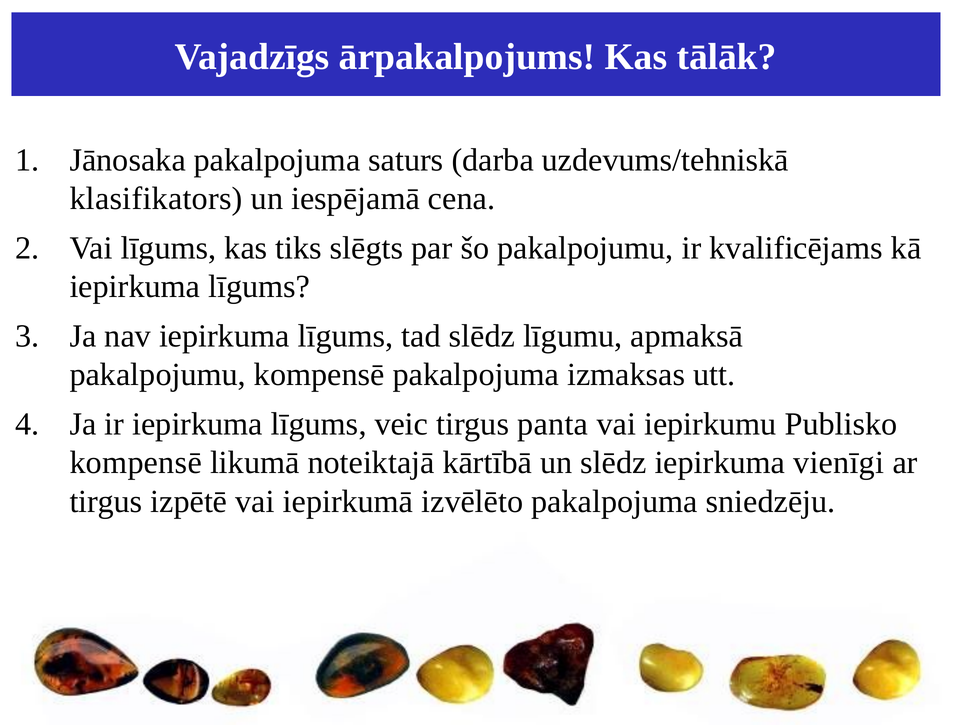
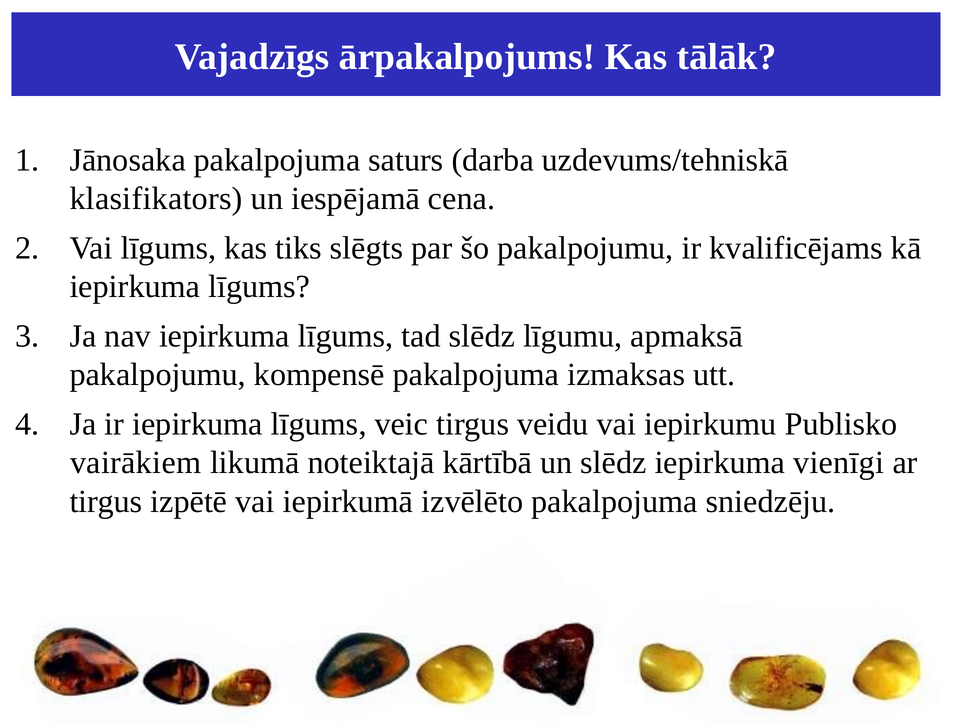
panta: panta -> veidu
kompensē at (136, 463): kompensē -> vairākiem
